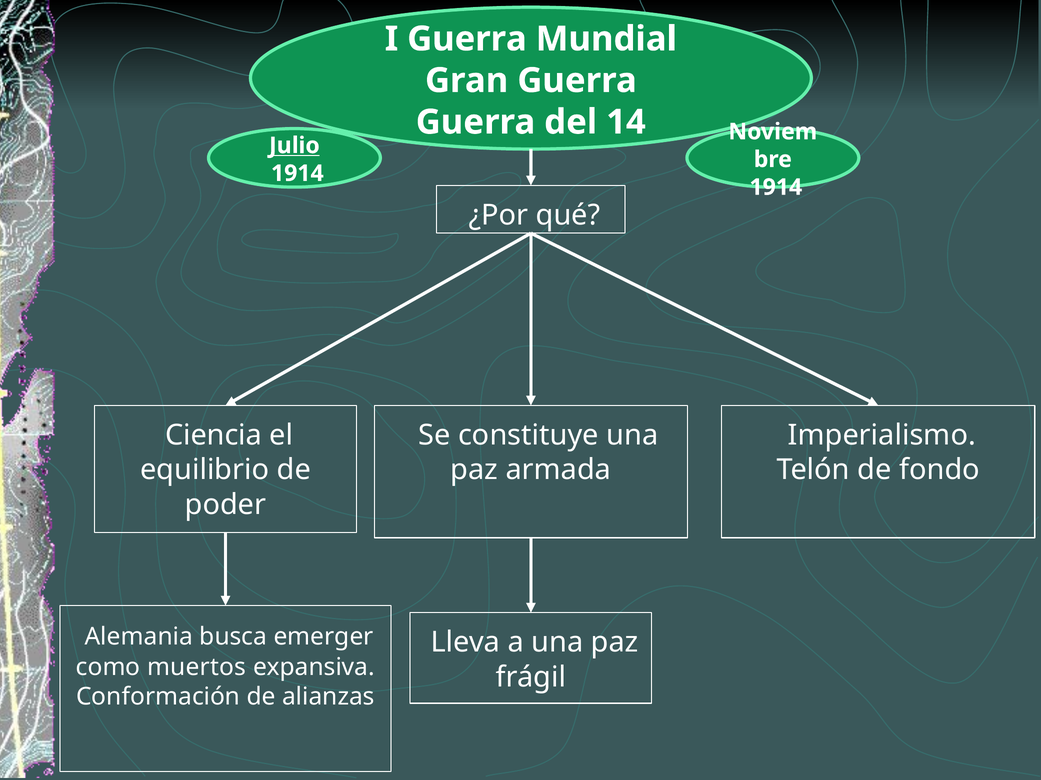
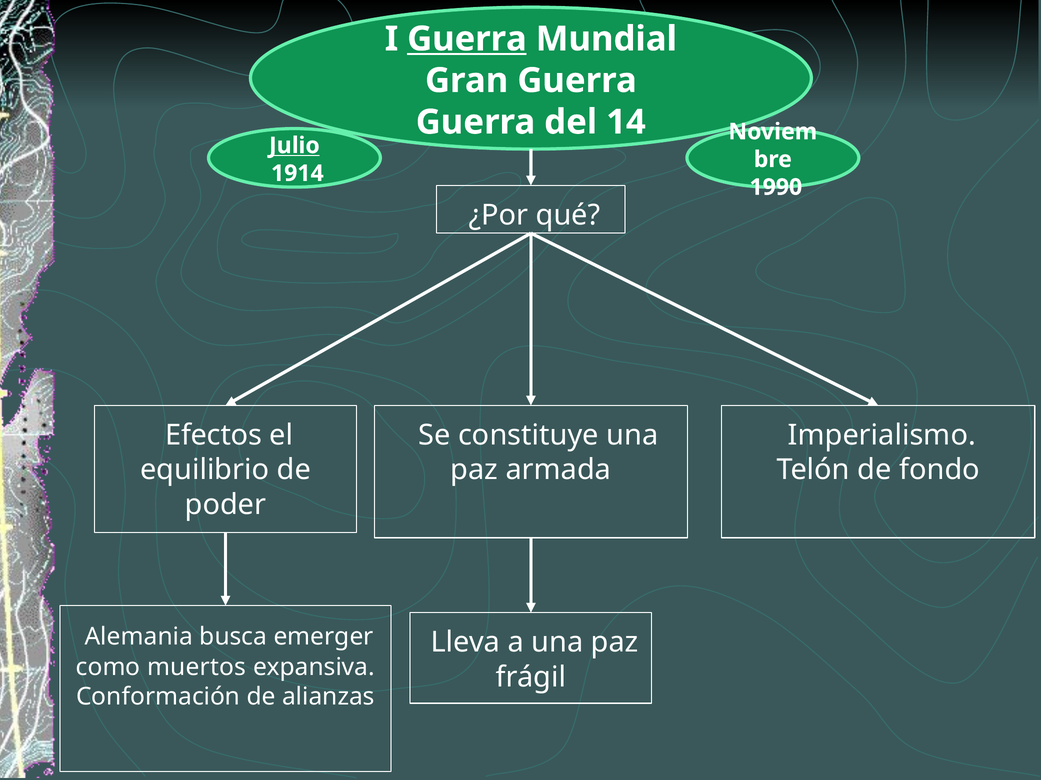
Guerra at (467, 39) underline: none -> present
1914 at (776, 187): 1914 -> 1990
Ciencia: Ciencia -> Efectos
